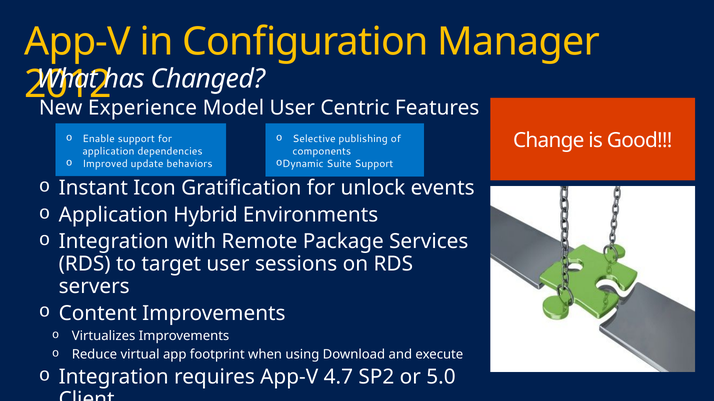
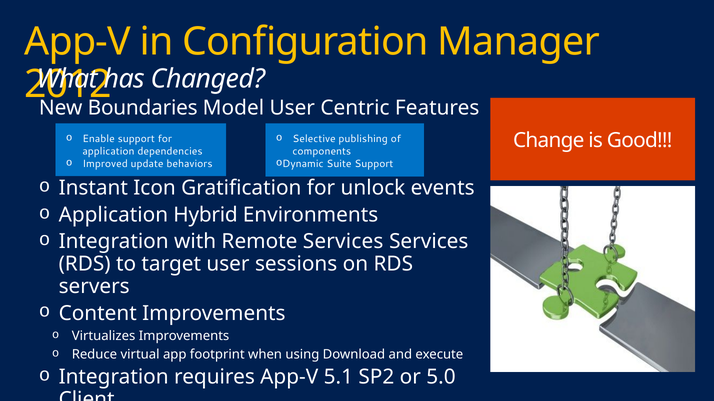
Experience: Experience -> Boundaries
Remote Package: Package -> Services
4.7: 4.7 -> 5.1
